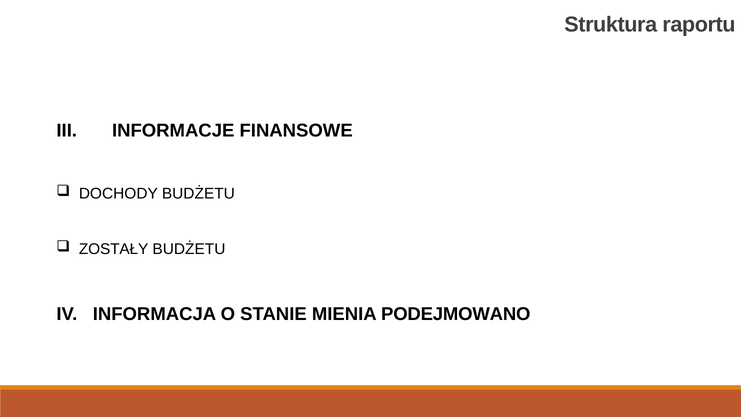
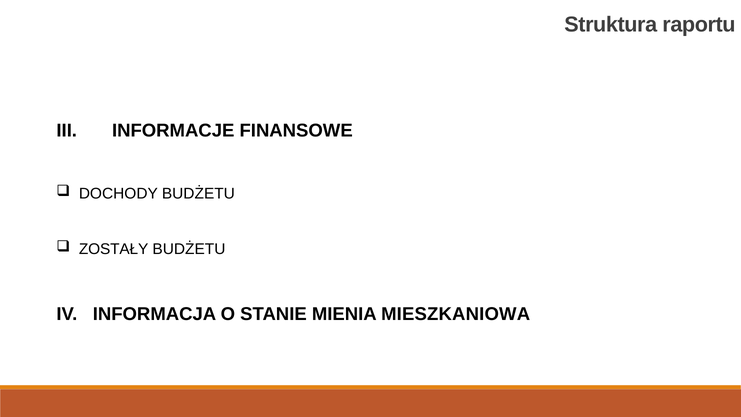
PODEJMOWANO: PODEJMOWANO -> MIESZKANIOWA
